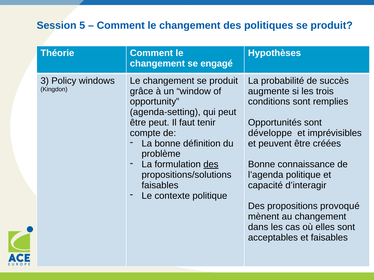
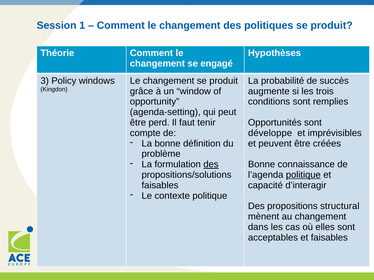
5: 5 -> 1
être peut: peut -> perd
politique at (303, 175) underline: none -> present
provoqué: provoqué -> structural
